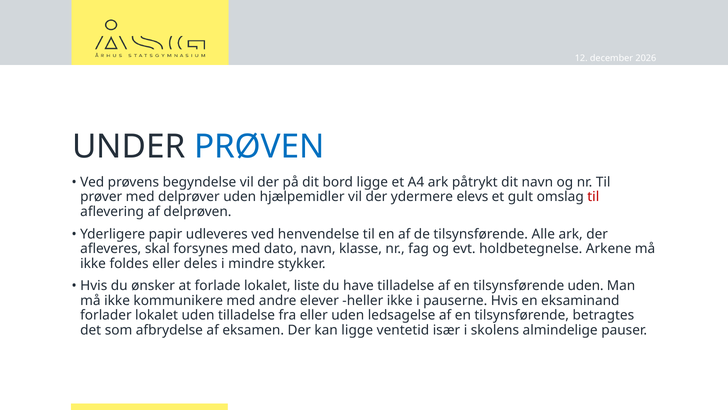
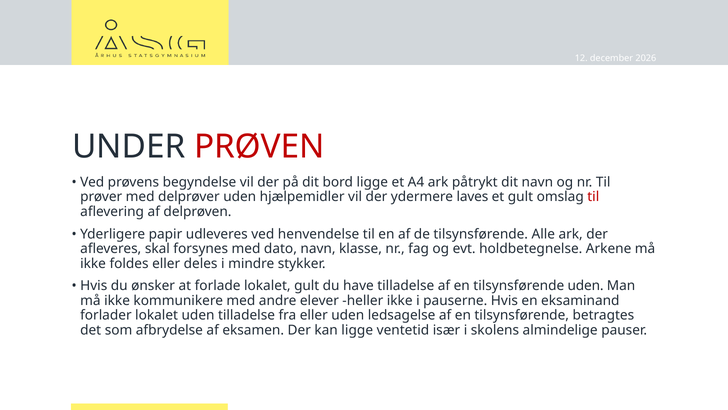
PRØVEN colour: blue -> red
elevs: elevs -> laves
lokalet liste: liste -> gult
